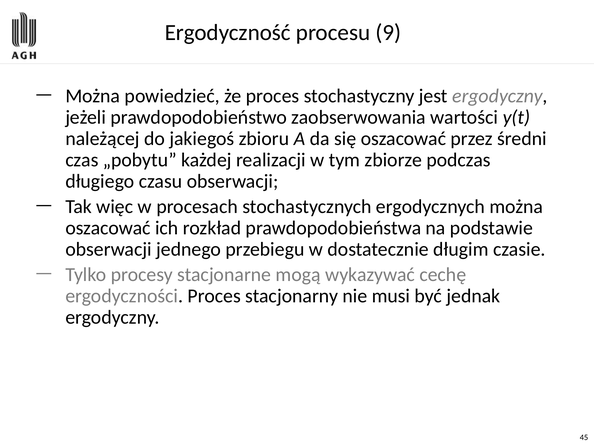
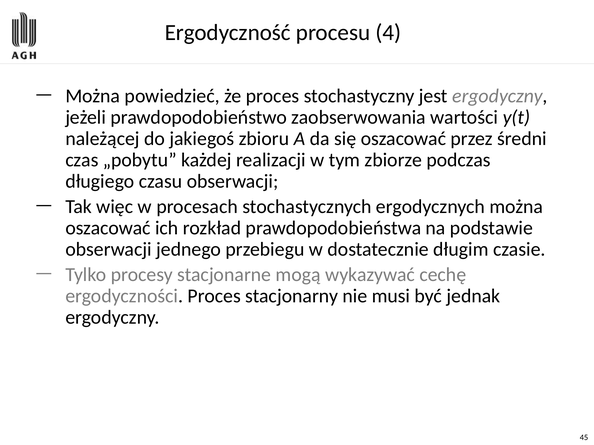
9: 9 -> 4
